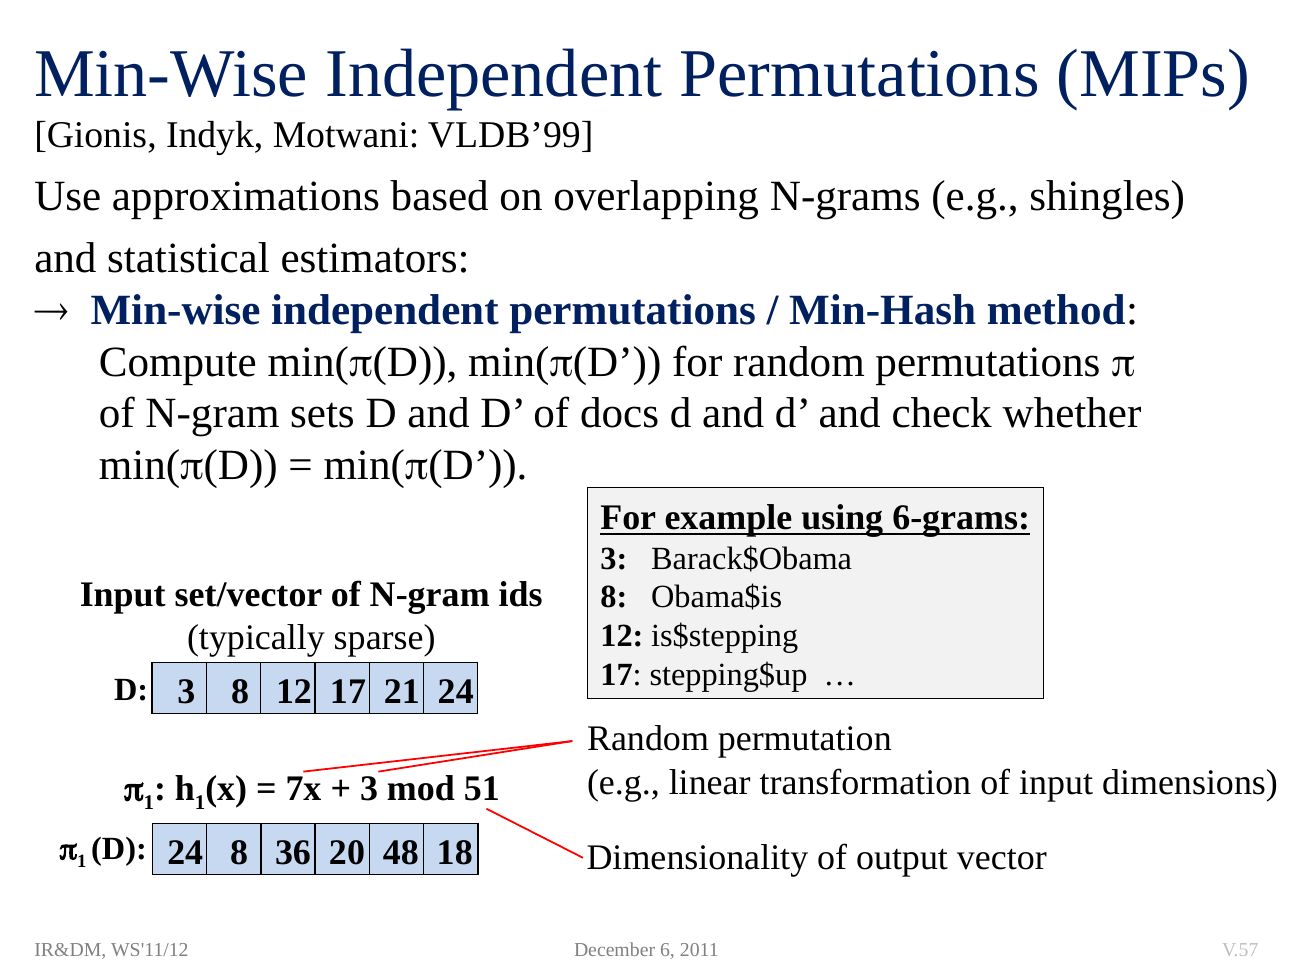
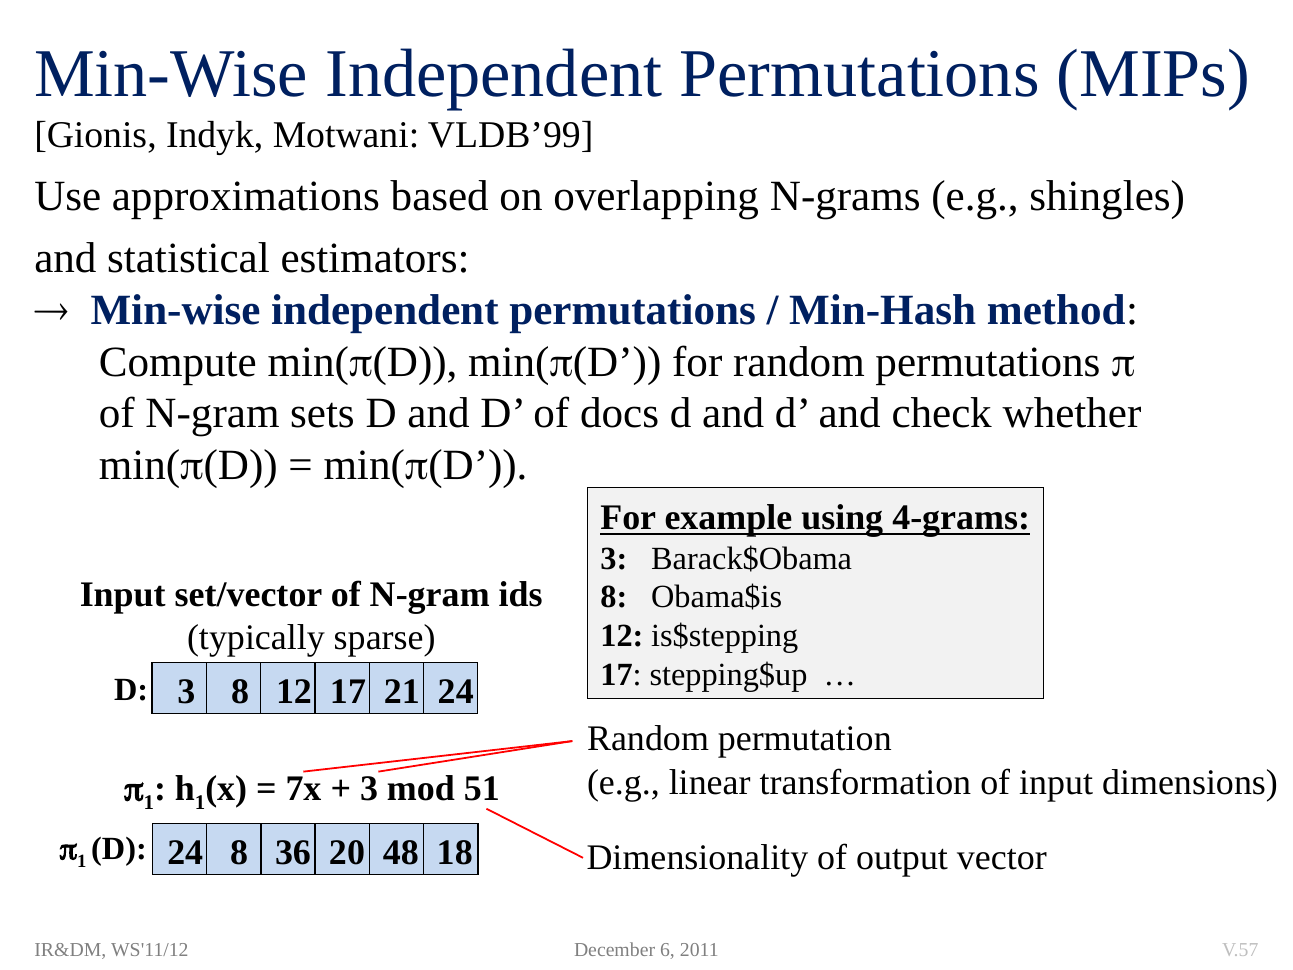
6-grams: 6-grams -> 4-grams
